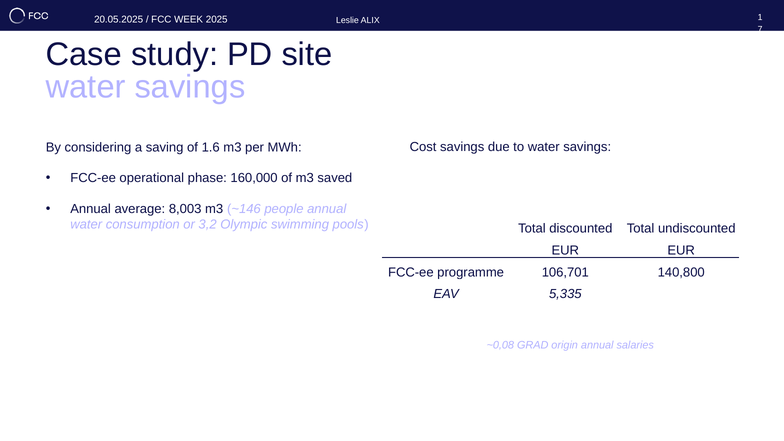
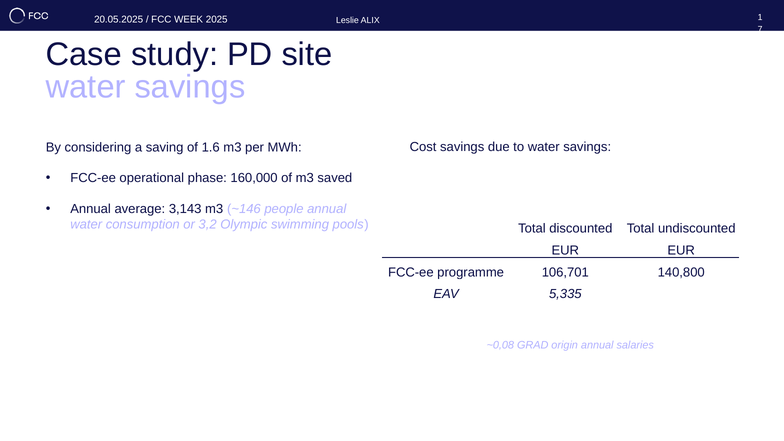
8,003: 8,003 -> 3,143
